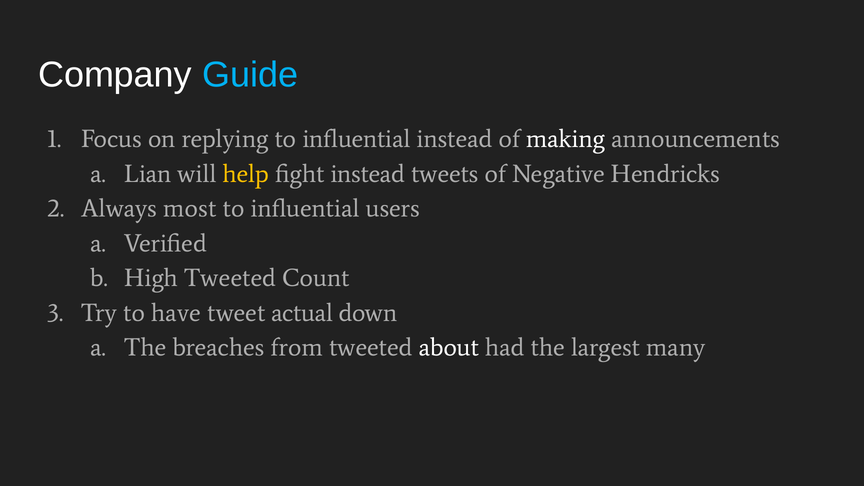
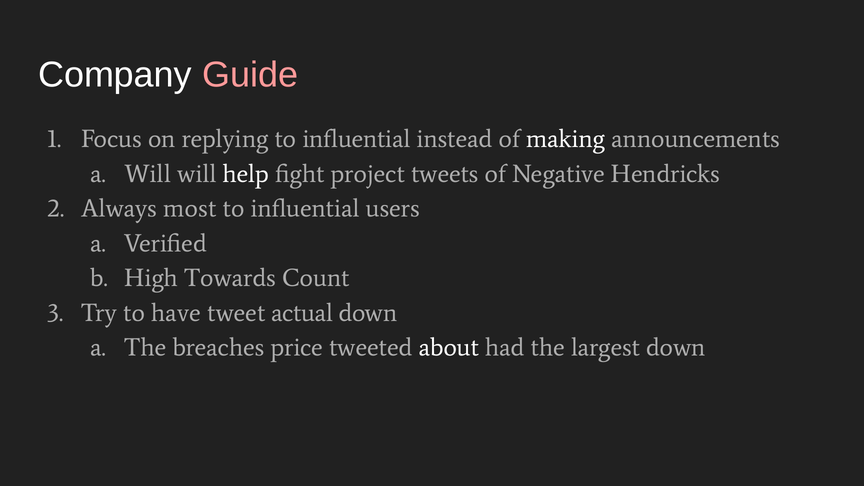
Guide colour: light blue -> pink
Lian at (148, 174): Lian -> Will
help colour: yellow -> white
fight instead: instead -> project
High Tweeted: Tweeted -> Towards
from: from -> price
largest many: many -> down
